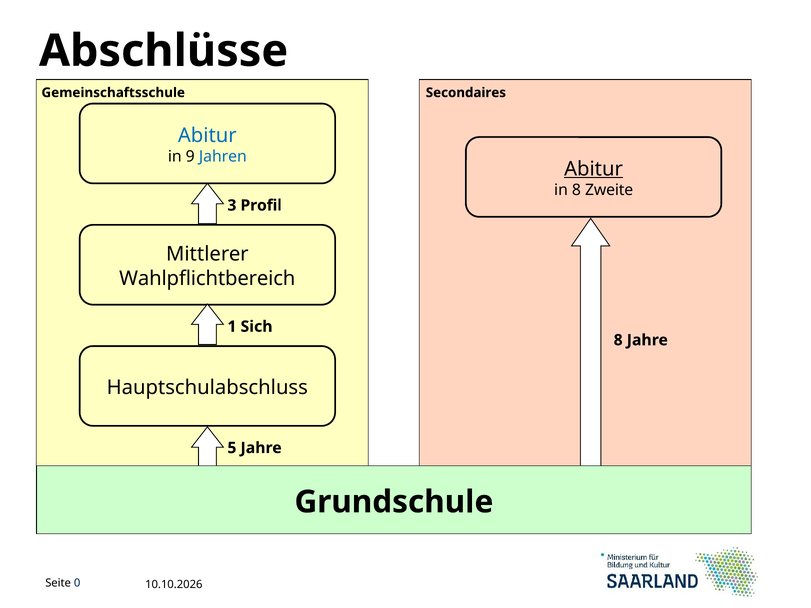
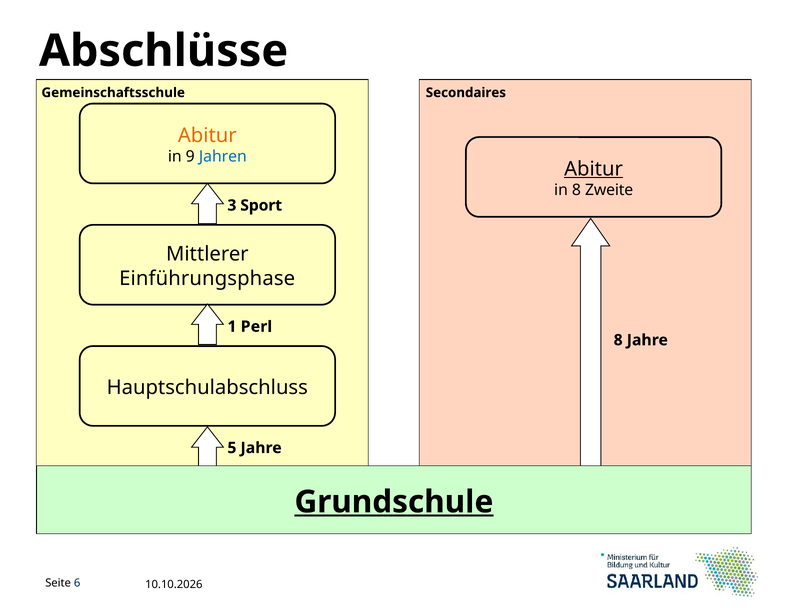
Abitur at (207, 135) colour: blue -> orange
Profil: Profil -> Sport
Wahlpflichtbereich: Wahlpflichtbereich -> Einführungsphase
Sich: Sich -> Perl
Grundschule underline: none -> present
0: 0 -> 6
